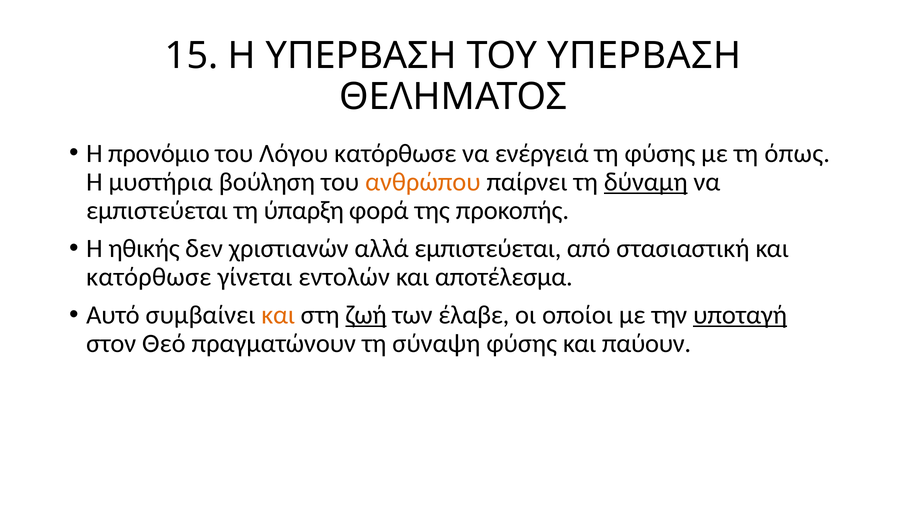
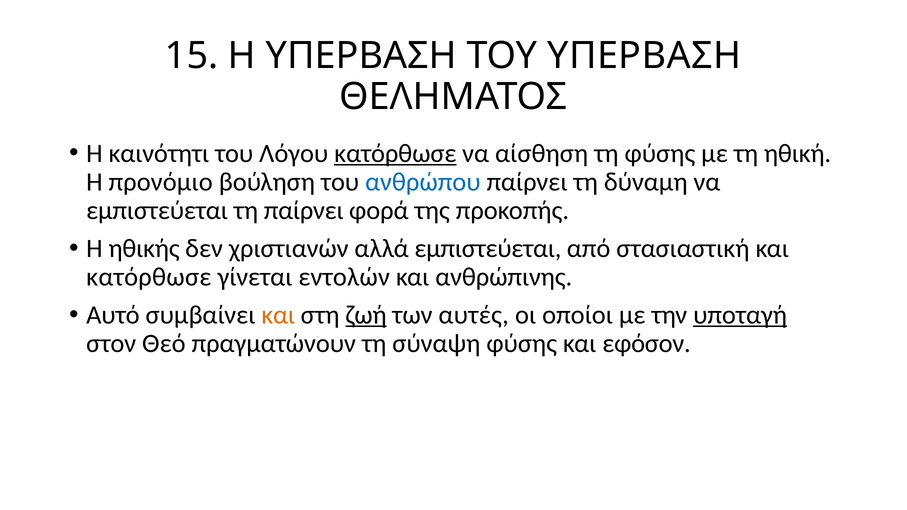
προνόμιο: προνόμιο -> καινότητι
κατόρθωσε at (395, 153) underline: none -> present
ενέργειά: ενέργειά -> αίσθηση
όπως: όπως -> ηθική
μυστήρια: μυστήρια -> προνόμιο
ανθρώπου colour: orange -> blue
δύναμη underline: present -> none
τη ύπαρξη: ύπαρξη -> παίρνει
αποτέλεσμα: αποτέλεσμα -> ανθρώπινης
έλαβε: έλαβε -> αυτές
παύουν: παύουν -> εφόσον
